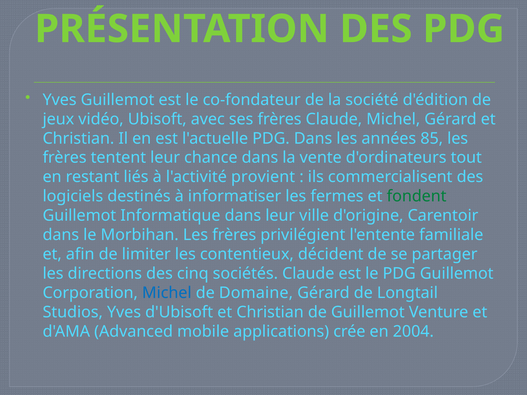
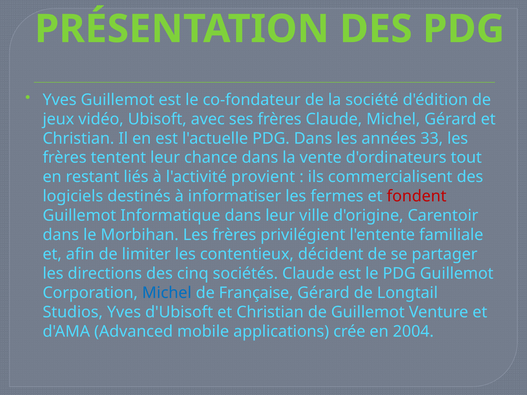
85: 85 -> 33
fondent colour: green -> red
Domaine: Domaine -> Française
